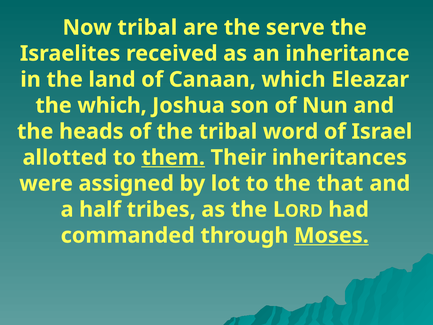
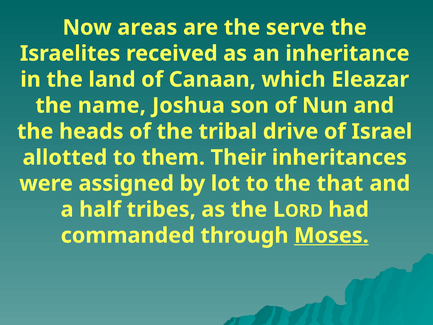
Now tribal: tribal -> areas
the which: which -> name
word: word -> drive
them underline: present -> none
